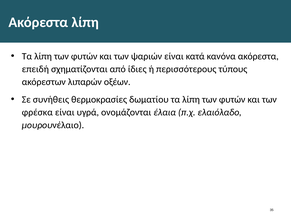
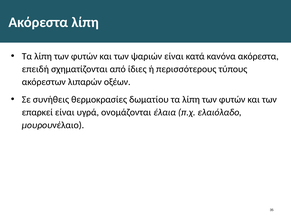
φρέσκα: φρέσκα -> επαρκεί
